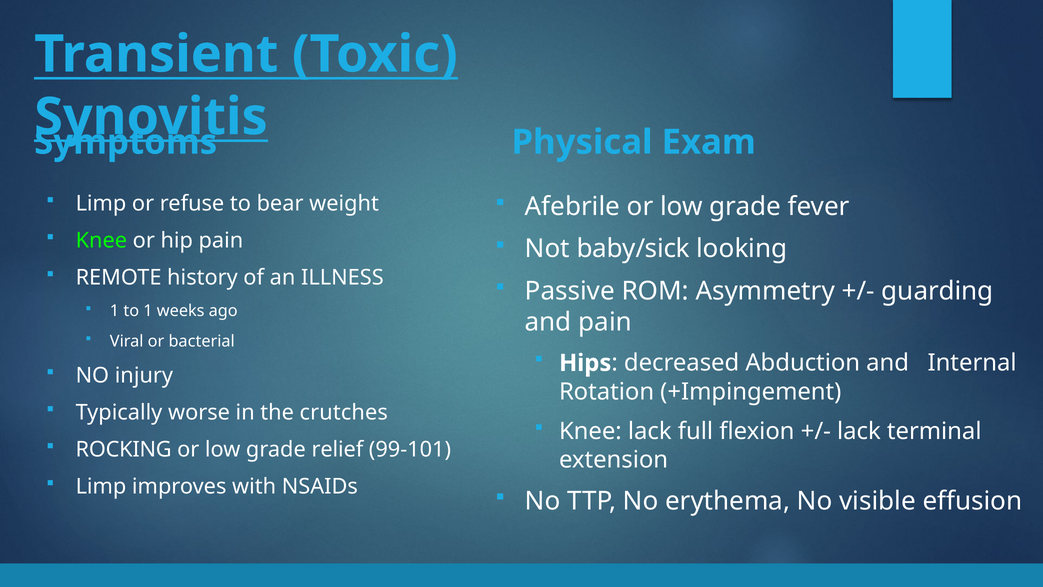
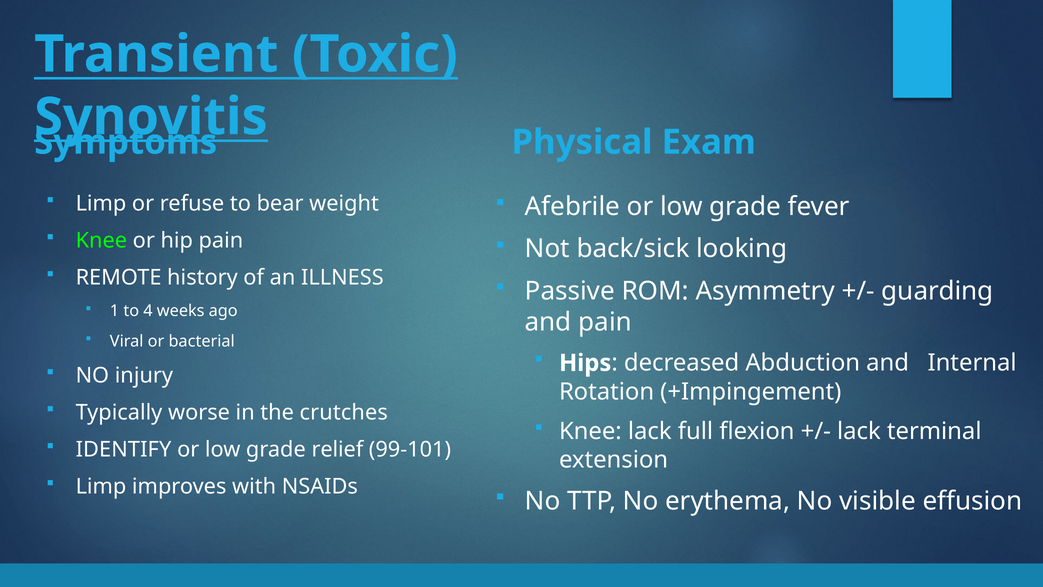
baby/sick: baby/sick -> back/sick
to 1: 1 -> 4
ROCKING: ROCKING -> IDENTIFY
